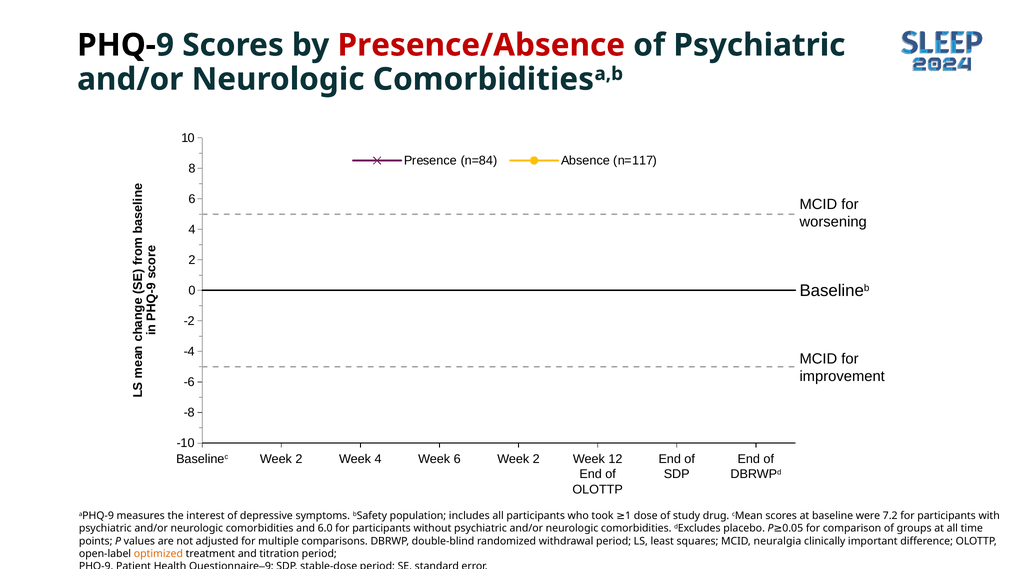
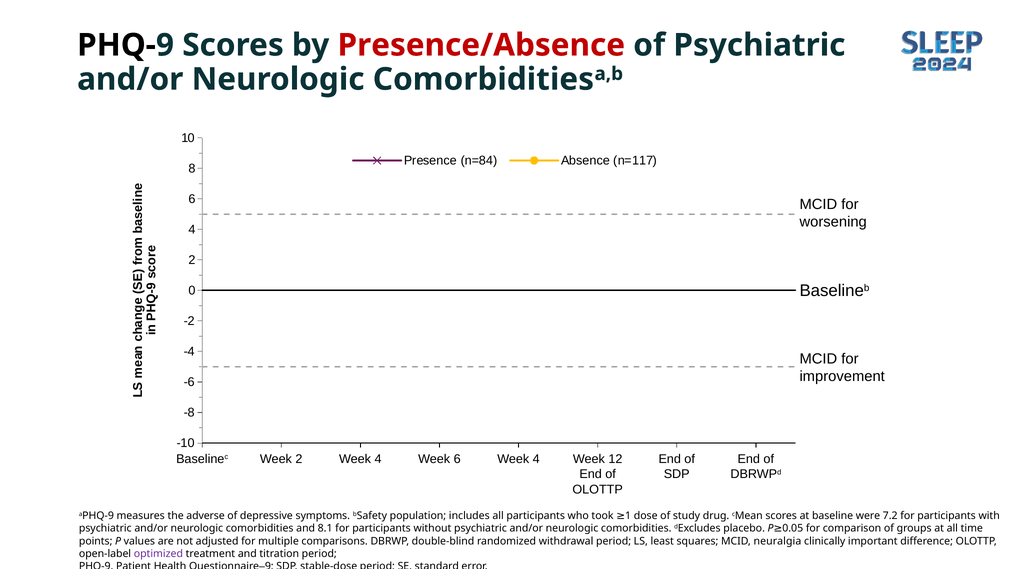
6 Week 2: 2 -> 4
interest: interest -> adverse
6.0: 6.0 -> 8.1
optimized colour: orange -> purple
